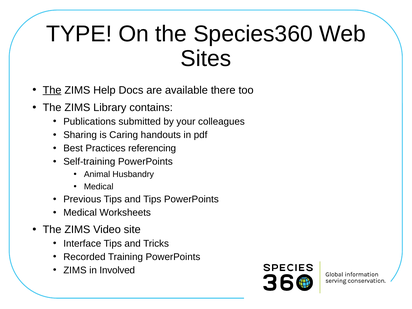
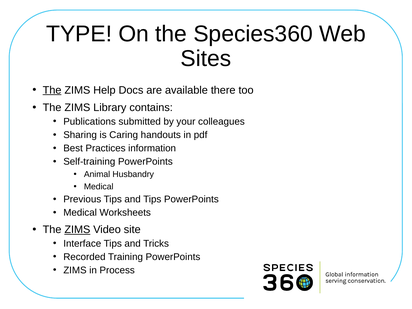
referencing: referencing -> information
ZIMS at (77, 230) underline: none -> present
Involved: Involved -> Process
